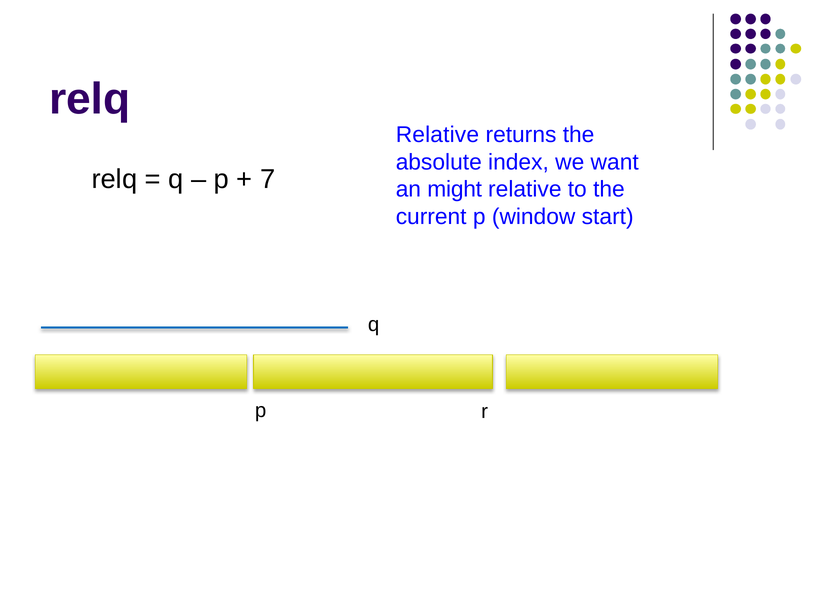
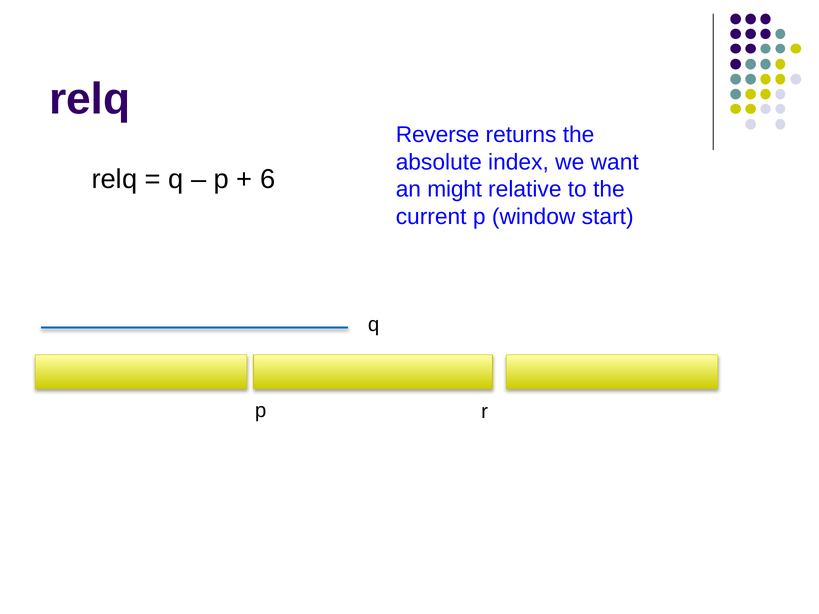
Relative at (437, 135): Relative -> Reverse
7: 7 -> 6
